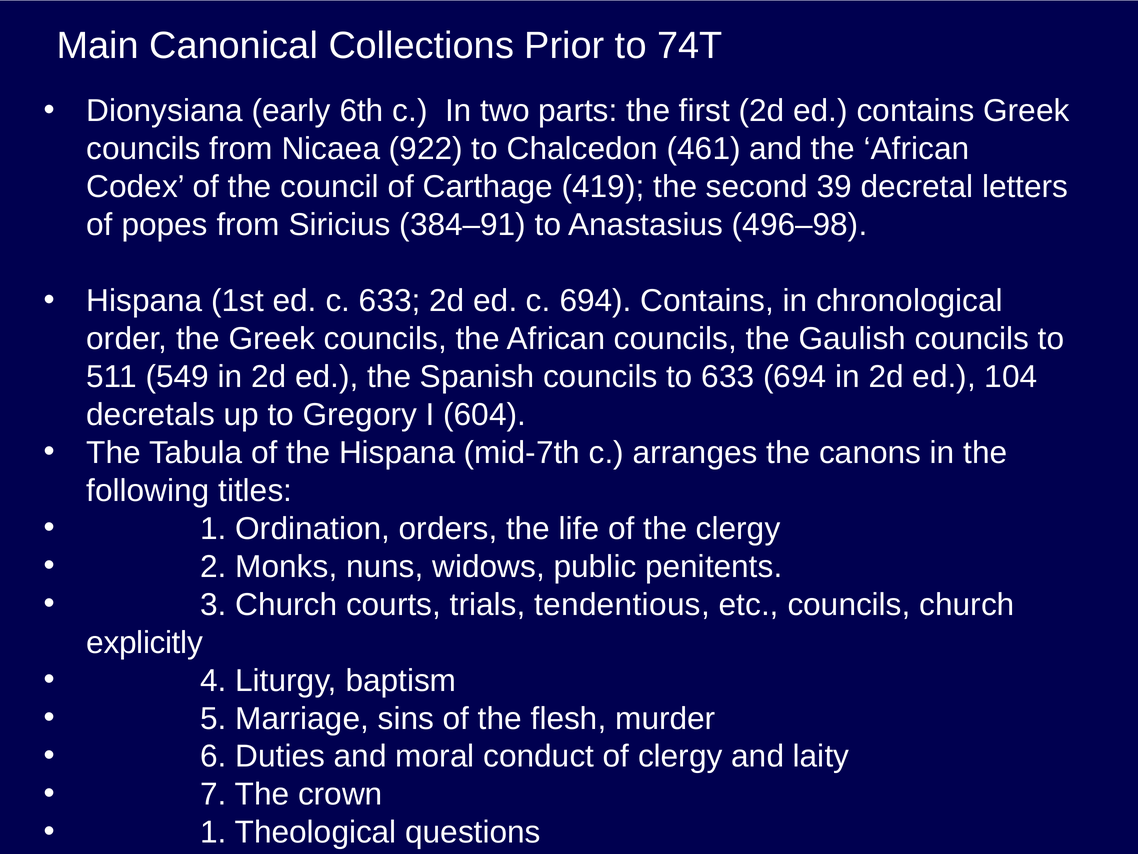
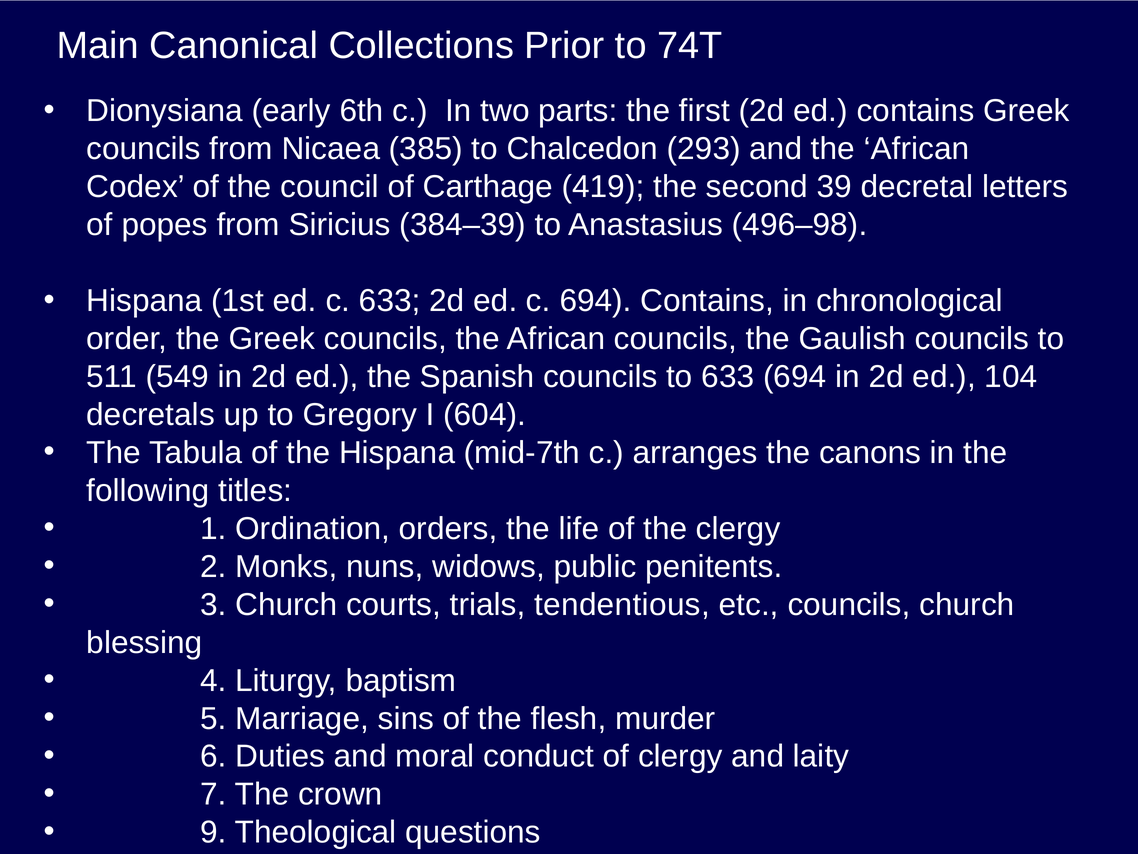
922: 922 -> 385
461: 461 -> 293
384–91: 384–91 -> 384–39
explicitly: explicitly -> blessing
1 at (213, 832): 1 -> 9
